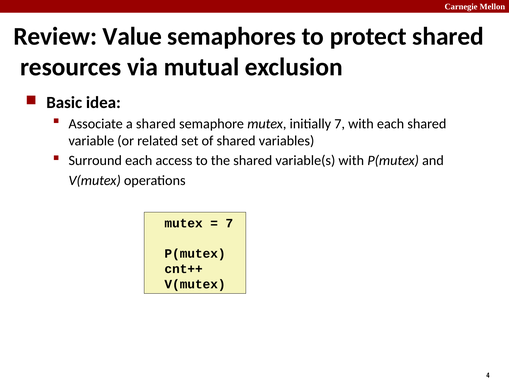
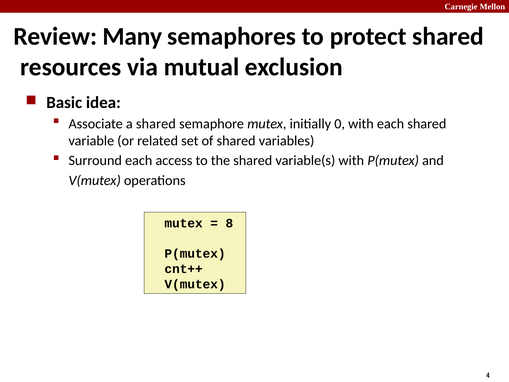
Value: Value -> Many
initially 7: 7 -> 0
7 at (229, 223): 7 -> 8
